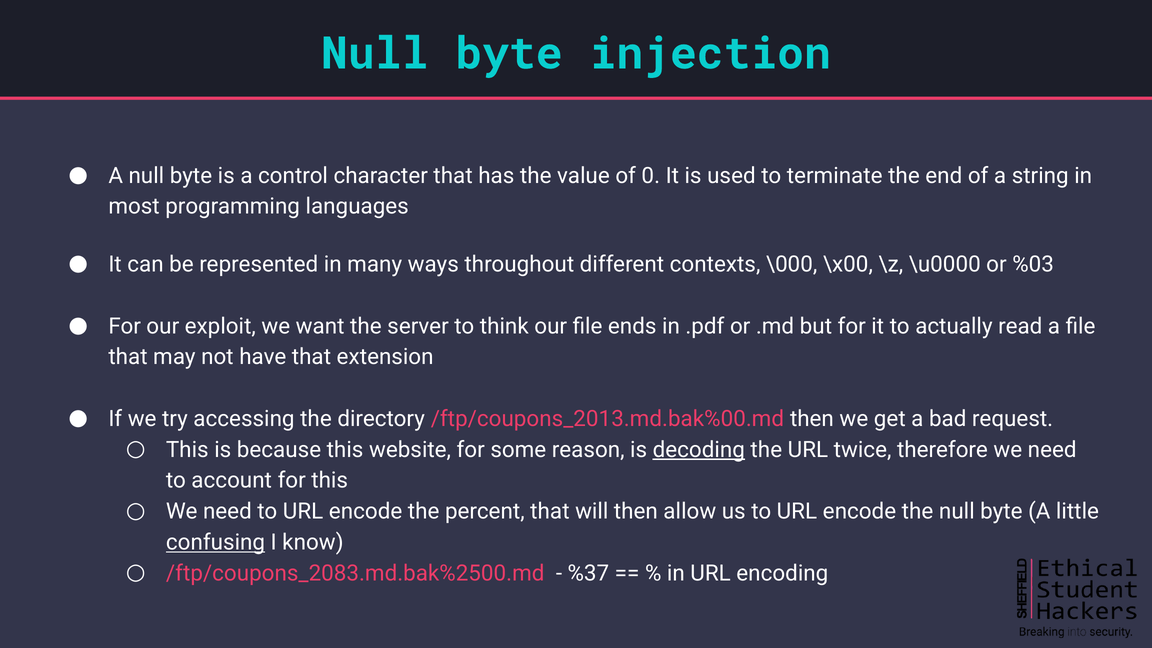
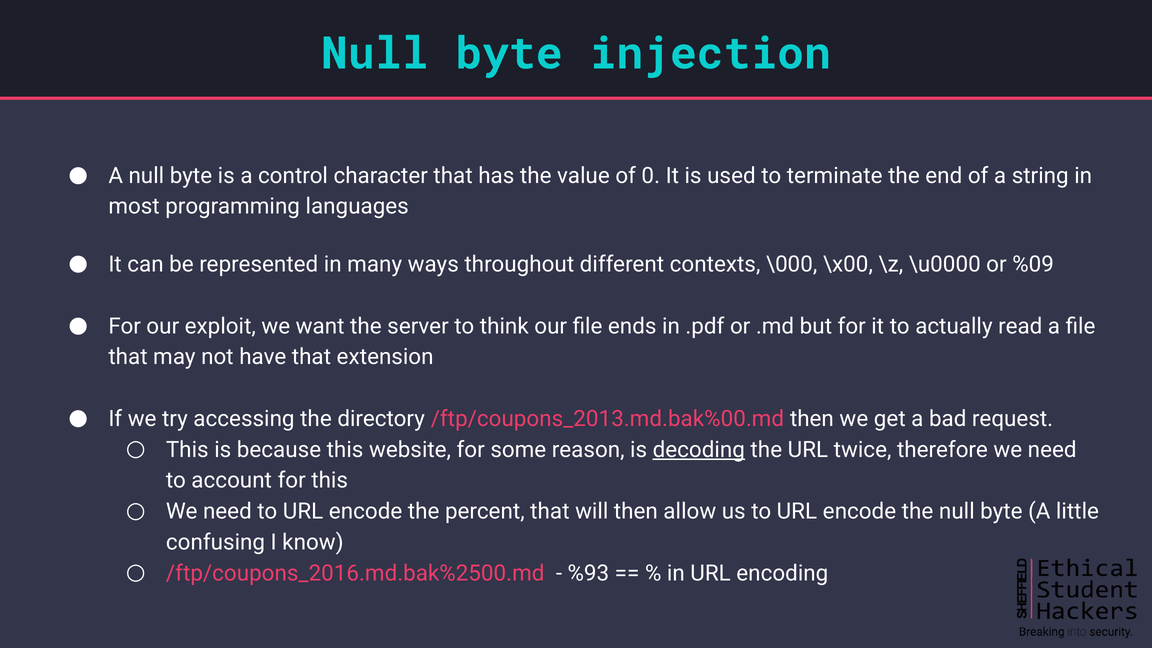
%03: %03 -> %09
confusing underline: present -> none
/ftp/coupons_2083.md.bak%2500.md: /ftp/coupons_2083.md.bak%2500.md -> /ftp/coupons_2016.md.bak%2500.md
%37: %37 -> %93
